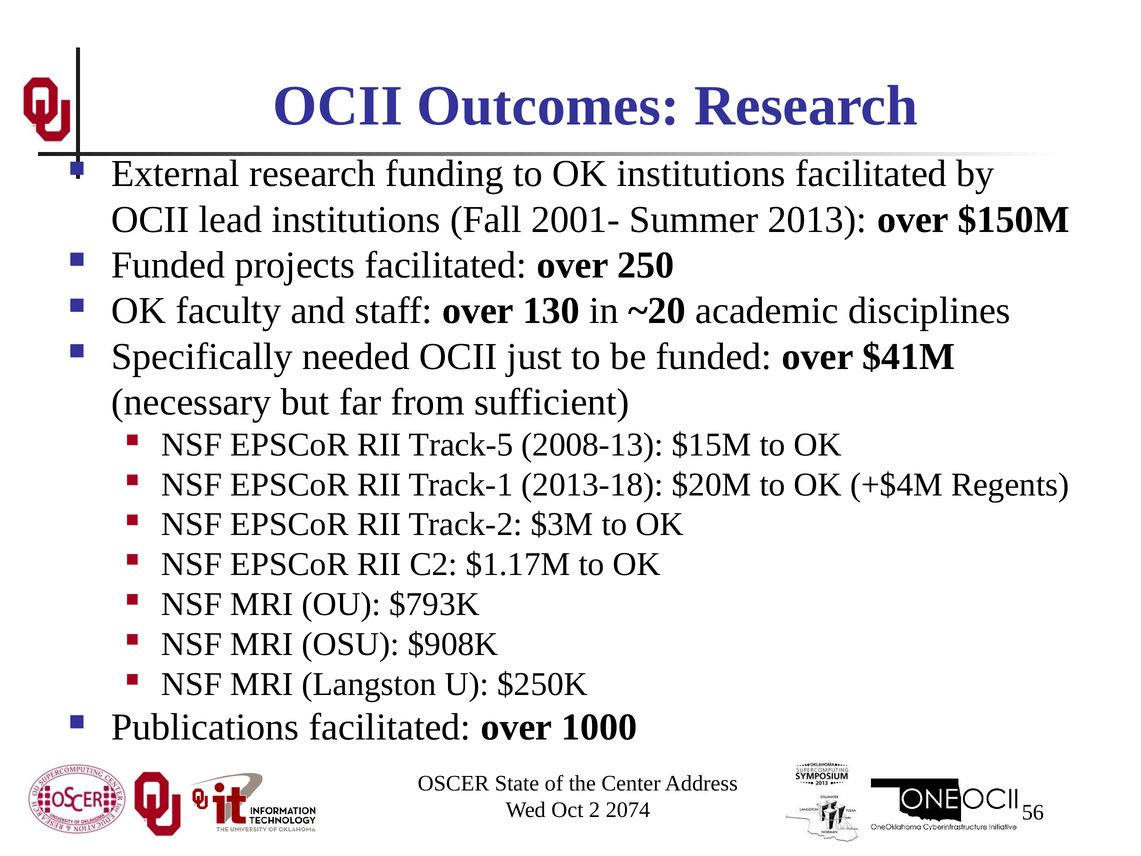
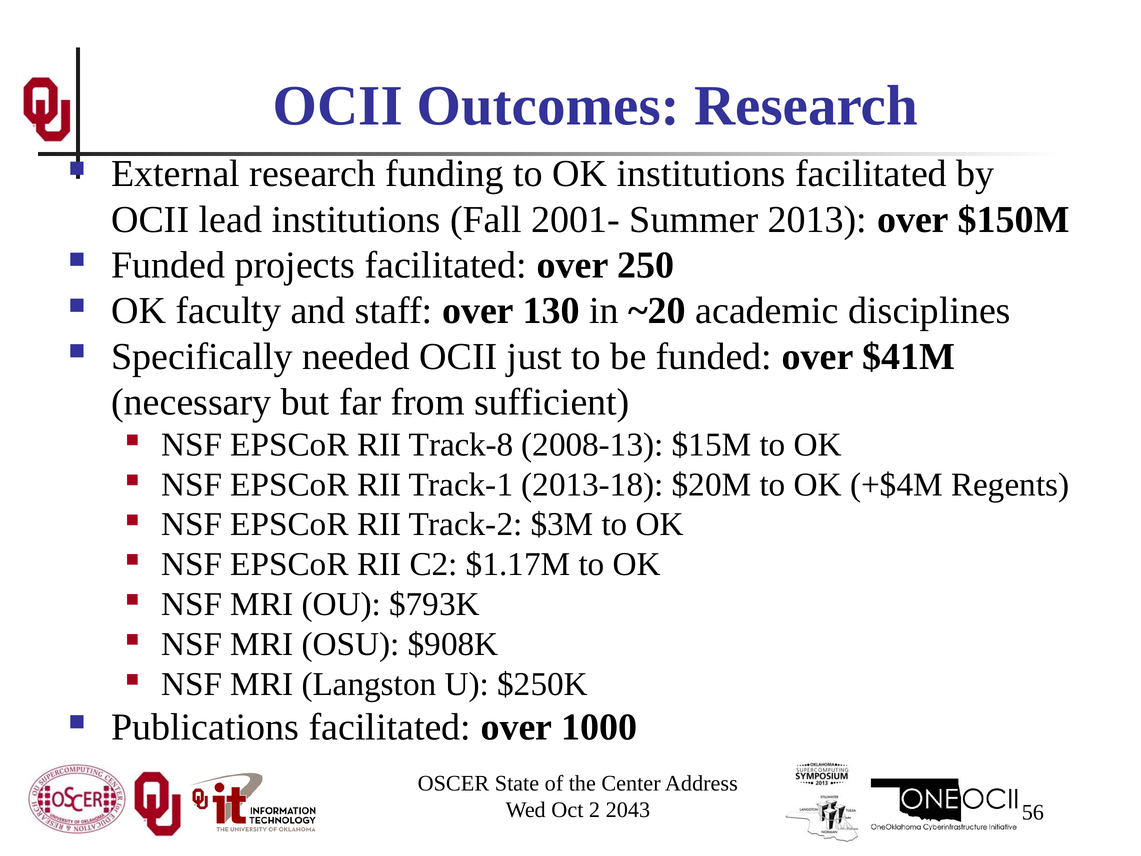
Track-5: Track-5 -> Track-8
2074: 2074 -> 2043
